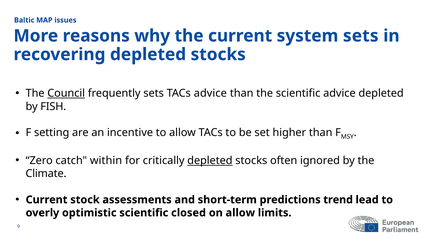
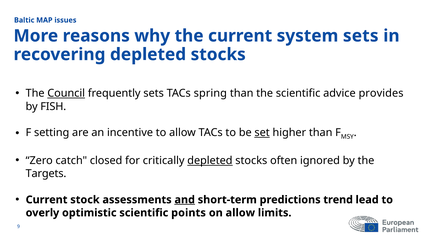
TACs advice: advice -> spring
advice depleted: depleted -> provides
set underline: none -> present
within: within -> closed
Climate: Climate -> Targets
and underline: none -> present
closed: closed -> points
